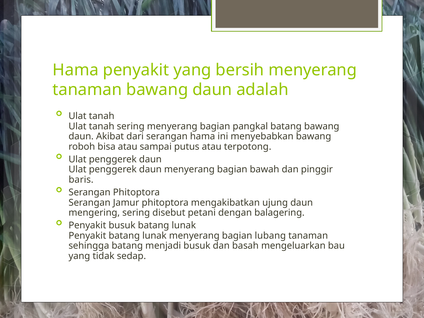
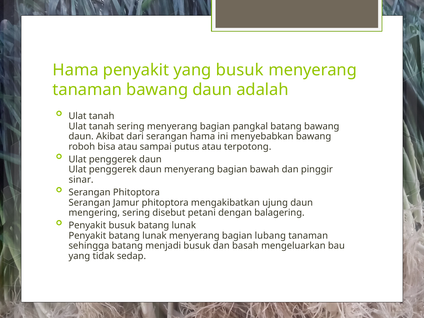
yang bersih: bersih -> busuk
baris: baris -> sinar
